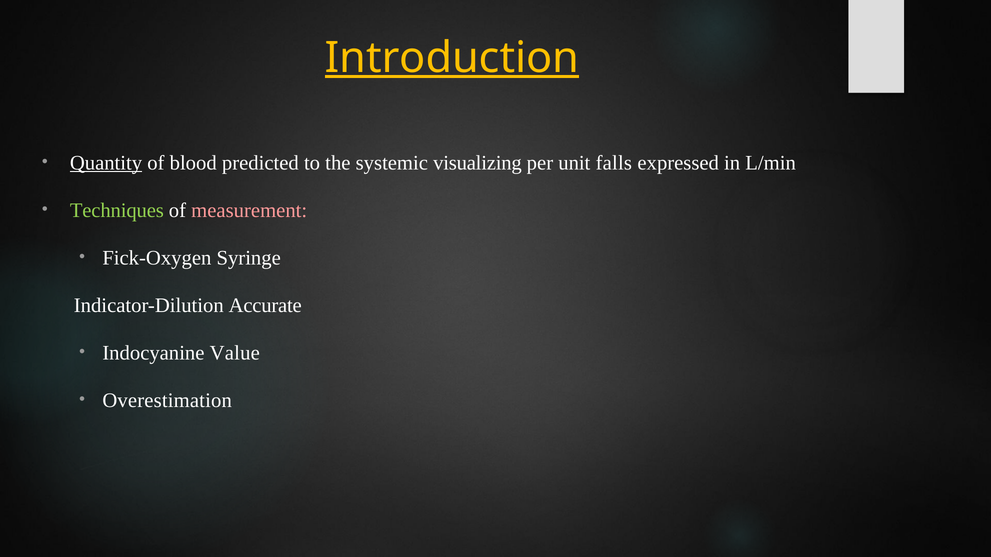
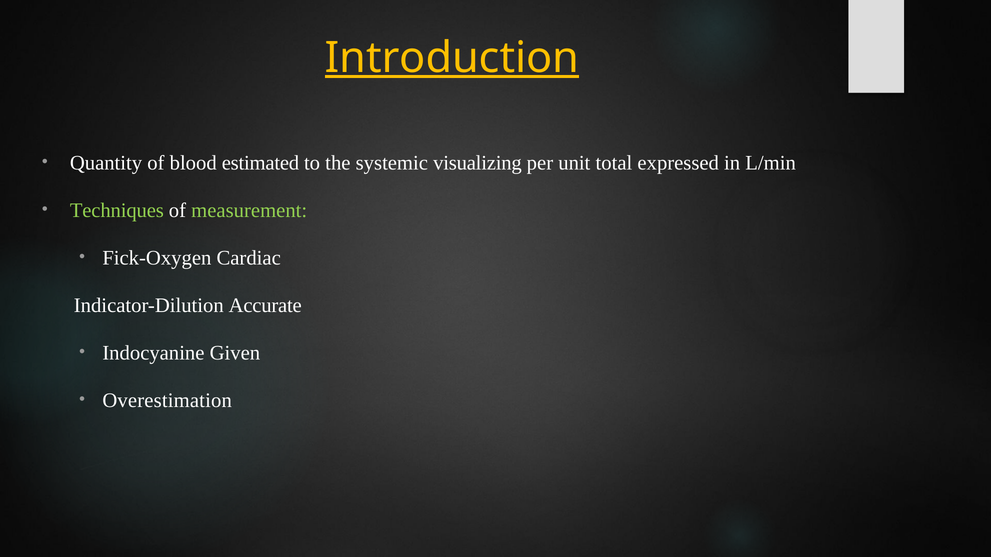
Quantity underline: present -> none
predicted: predicted -> estimated
falls: falls -> total
measurement colour: pink -> light green
Syringe: Syringe -> Cardiac
Value: Value -> Given
